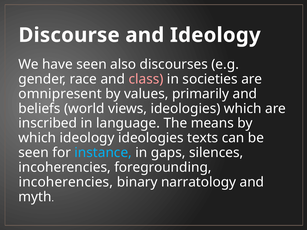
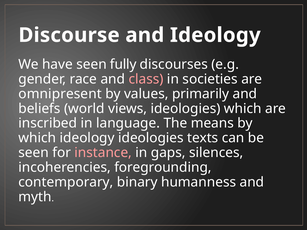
also: also -> fully
instance colour: light blue -> pink
incoherencies at (66, 182): incoherencies -> contemporary
narratology: narratology -> humanness
